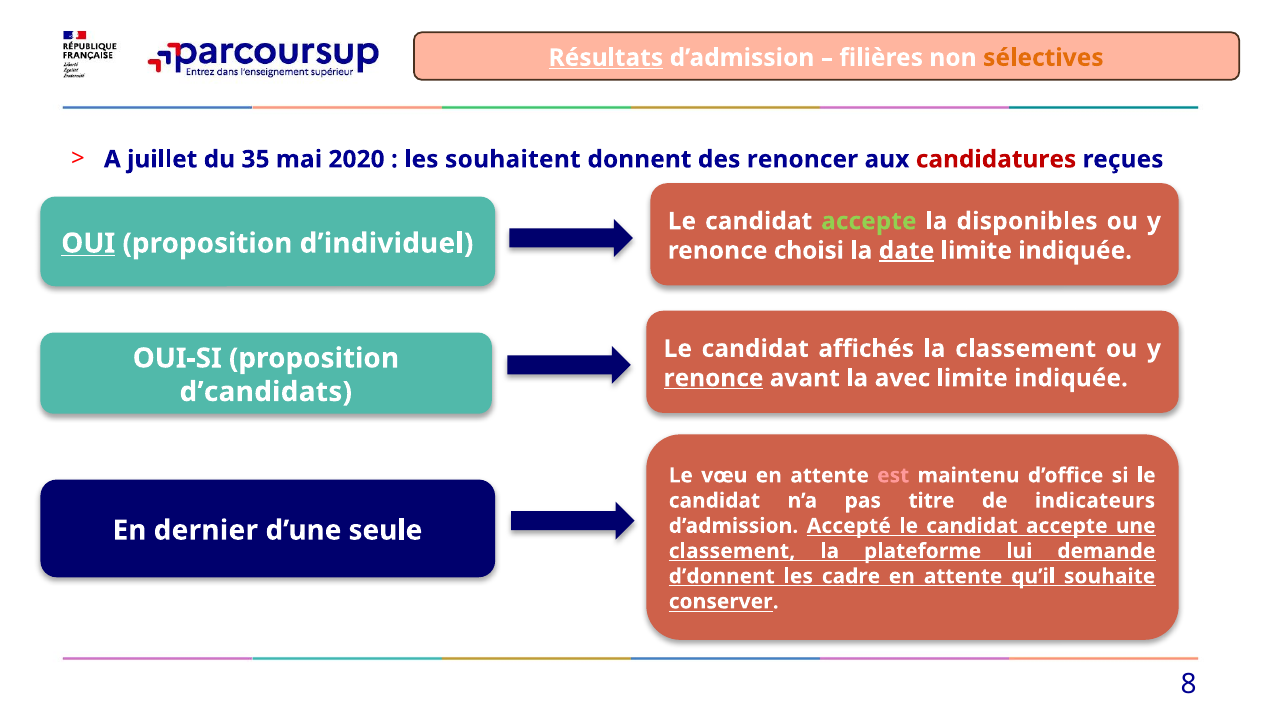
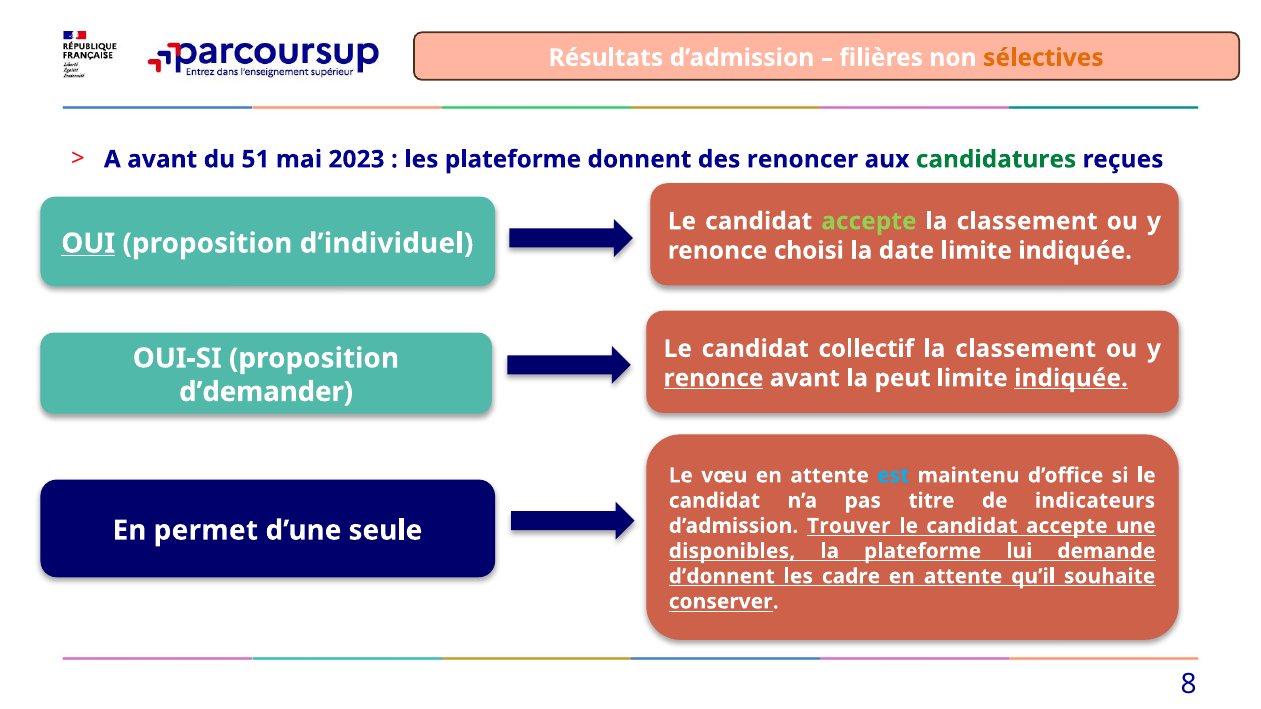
Résultats underline: present -> none
A juillet: juillet -> avant
35: 35 -> 51
2020: 2020 -> 2023
les souhaitent: souhaitent -> plateforme
candidatures colour: red -> green
disponibles at (1027, 221): disponibles -> classement
date underline: present -> none
affichés: affichés -> collectif
avec: avec -> peut
indiquée at (1071, 378) underline: none -> present
d’candidats: d’candidats -> d’demander
est colour: pink -> light blue
Accepté: Accepté -> Trouver
dernier: dernier -> permet
classement at (732, 551): classement -> disponibles
